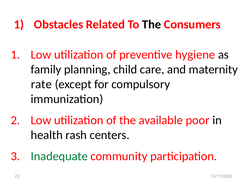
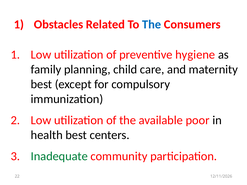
The at (152, 25) colour: black -> blue
rate at (41, 84): rate -> best
health rash: rash -> best
